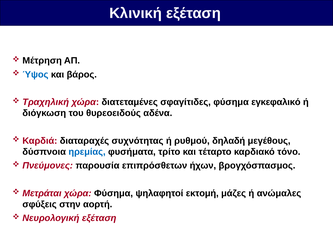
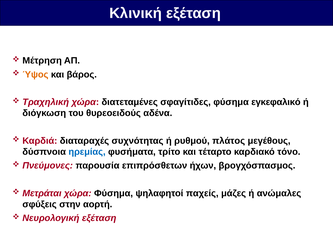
Ύψος colour: blue -> orange
δηλαδή: δηλαδή -> πλάτος
εκτομή: εκτομή -> παχείς
